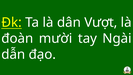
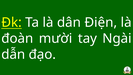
Vượt: Vượt -> Điện
